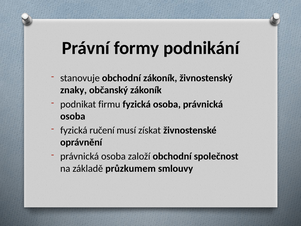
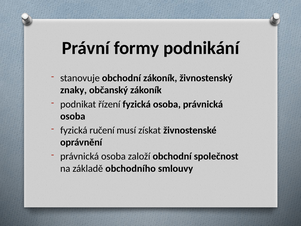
firmu: firmu -> řízení
průzkumem: průzkumem -> obchodního
